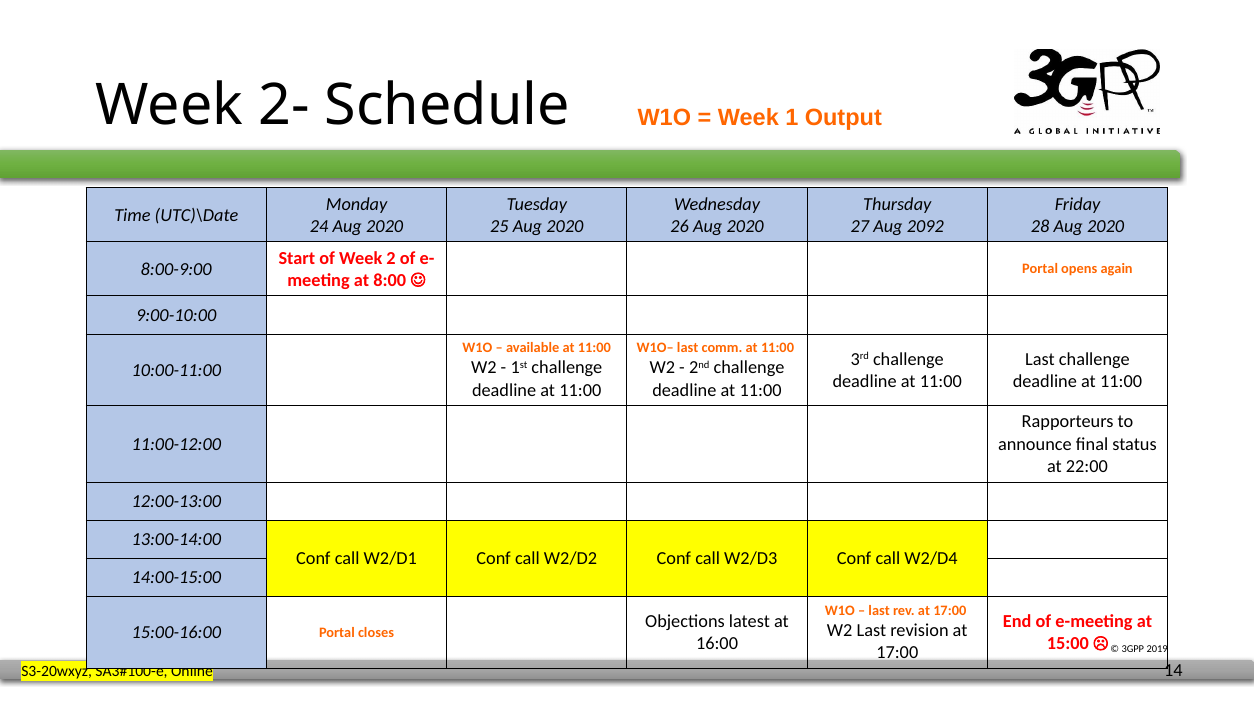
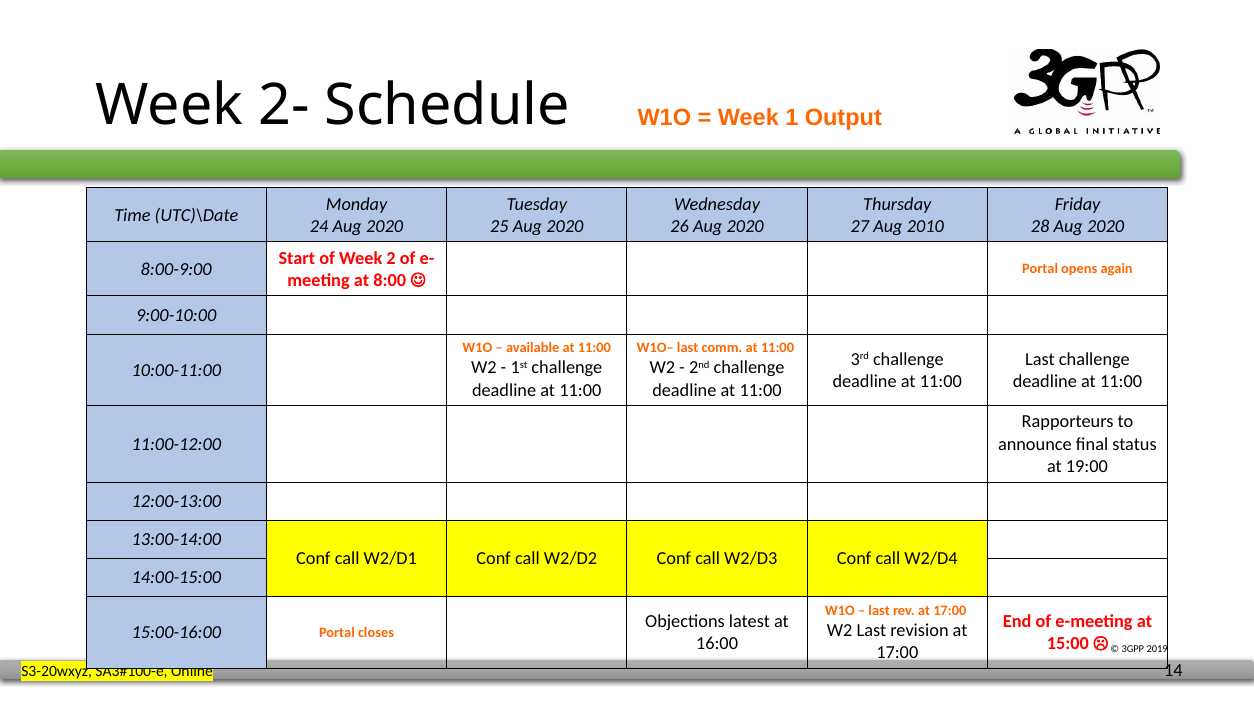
2092: 2092 -> 2010
22:00: 22:00 -> 19:00
